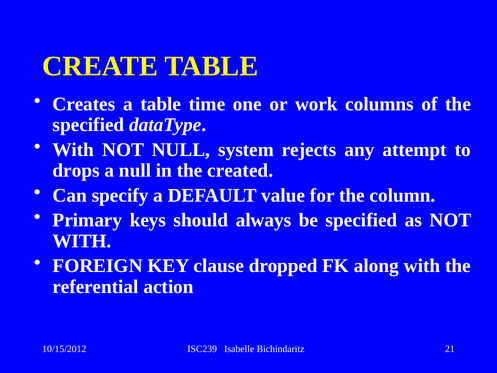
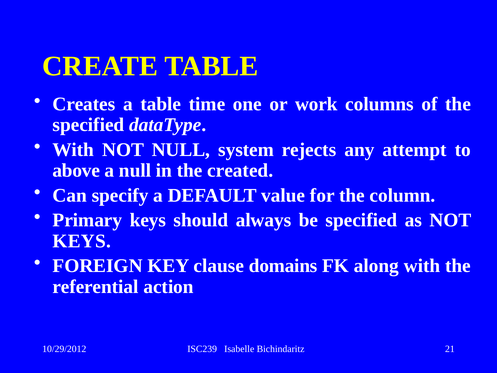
drops: drops -> above
WITH at (82, 241): WITH -> KEYS
dropped: dropped -> domains
10/15/2012: 10/15/2012 -> 10/29/2012
